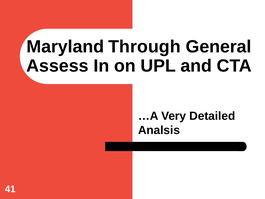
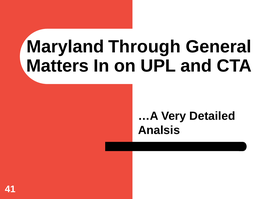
Assess: Assess -> Matters
